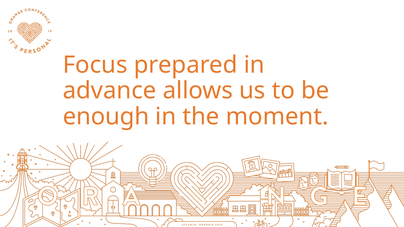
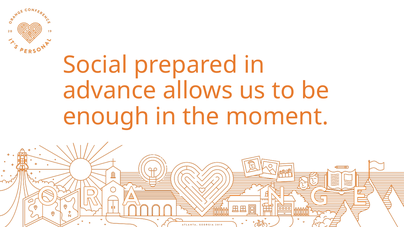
Focus: Focus -> Social
